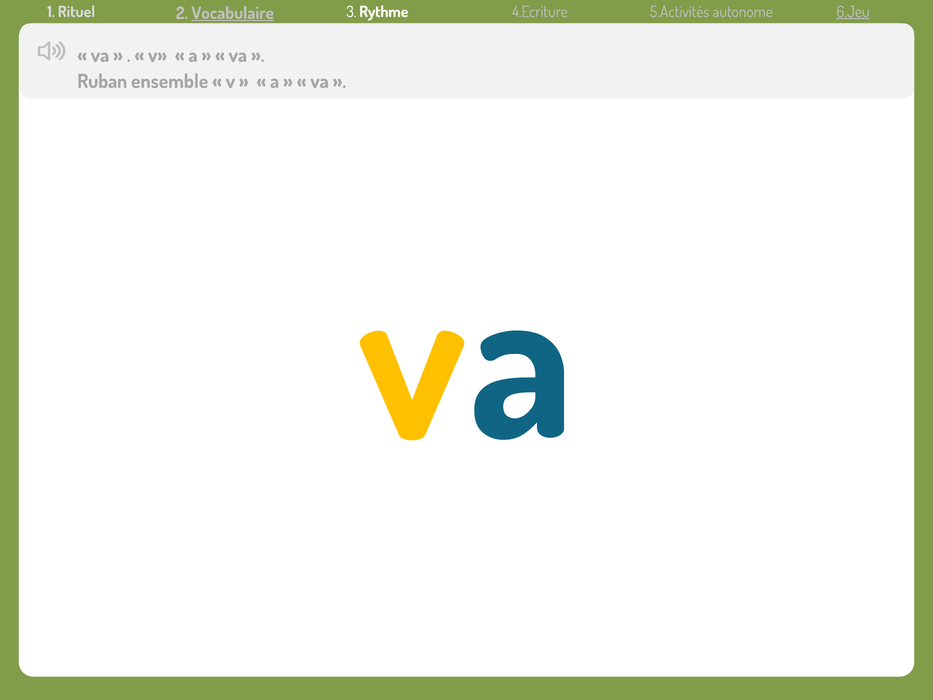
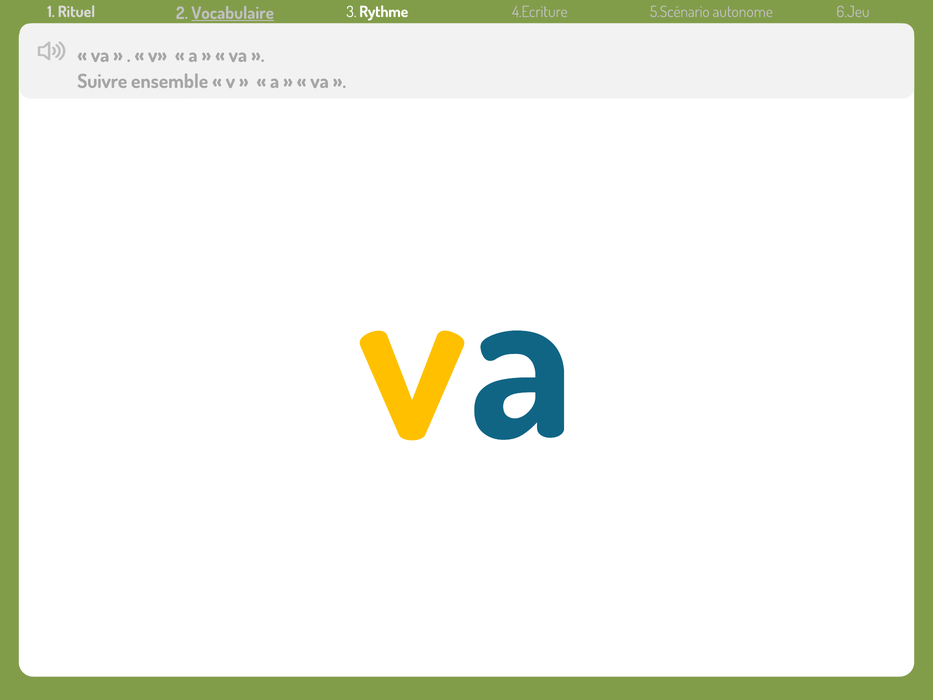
5.Activités: 5.Activités -> 5.Scénario
6.Jeu underline: present -> none
Ruban: Ruban -> Suivre
